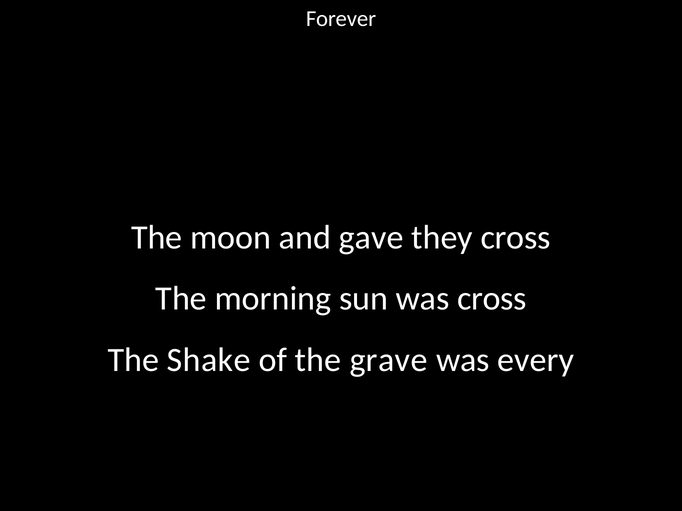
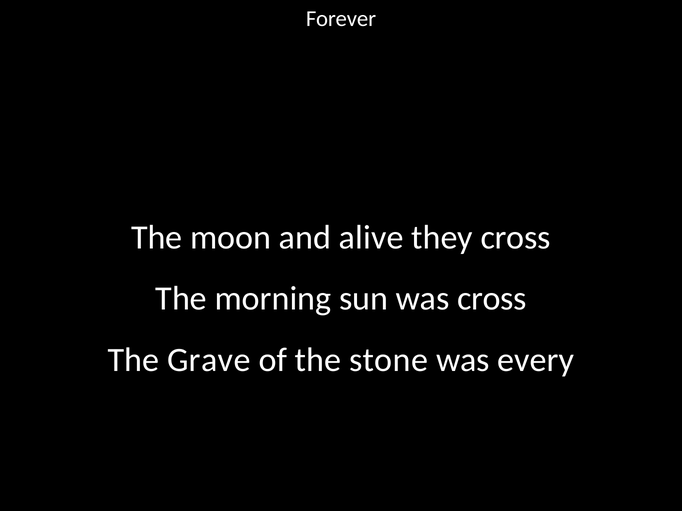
gave: gave -> alive
Shake: Shake -> Grave
grave: grave -> stone
